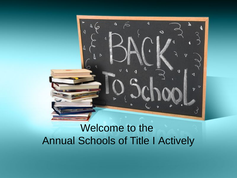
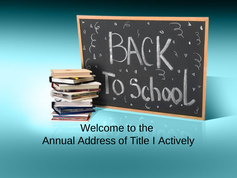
Schools: Schools -> Address
